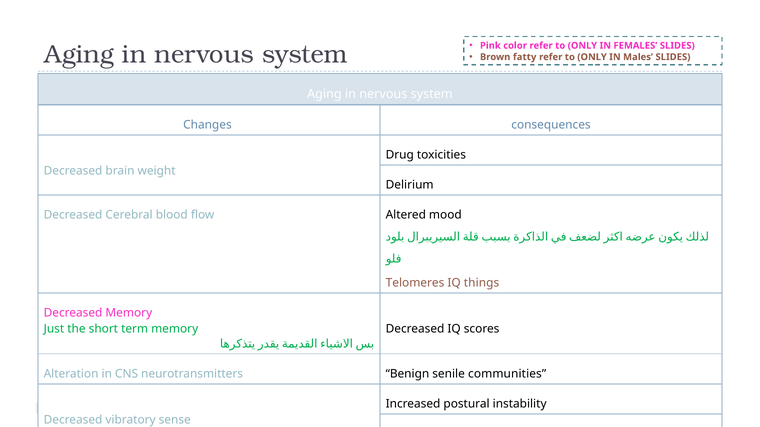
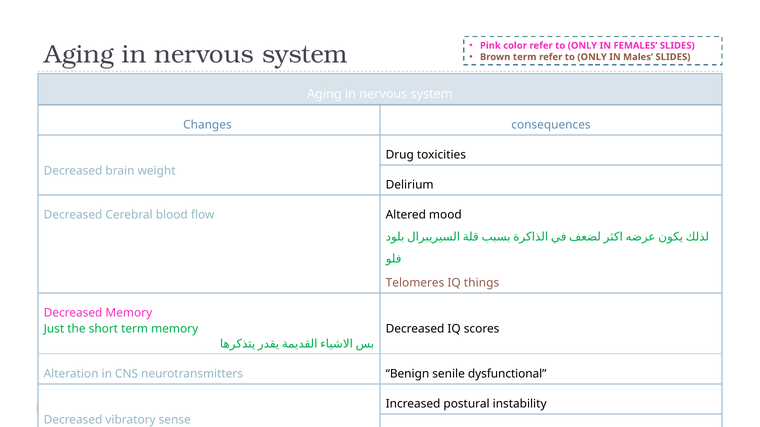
Brown fatty: fatty -> term
communities: communities -> dysfunctional
